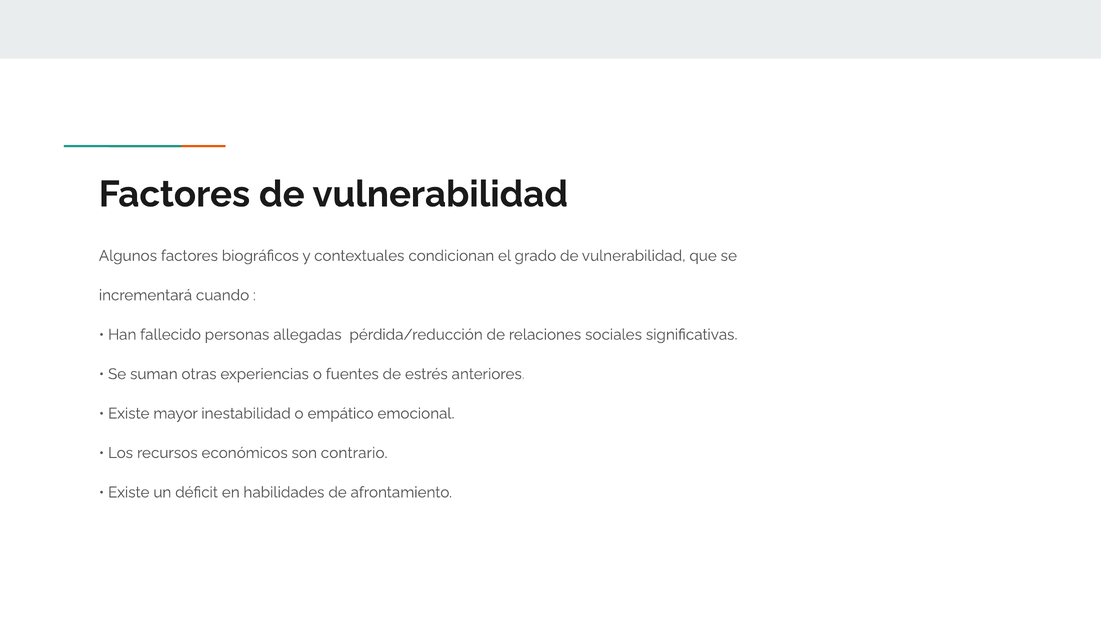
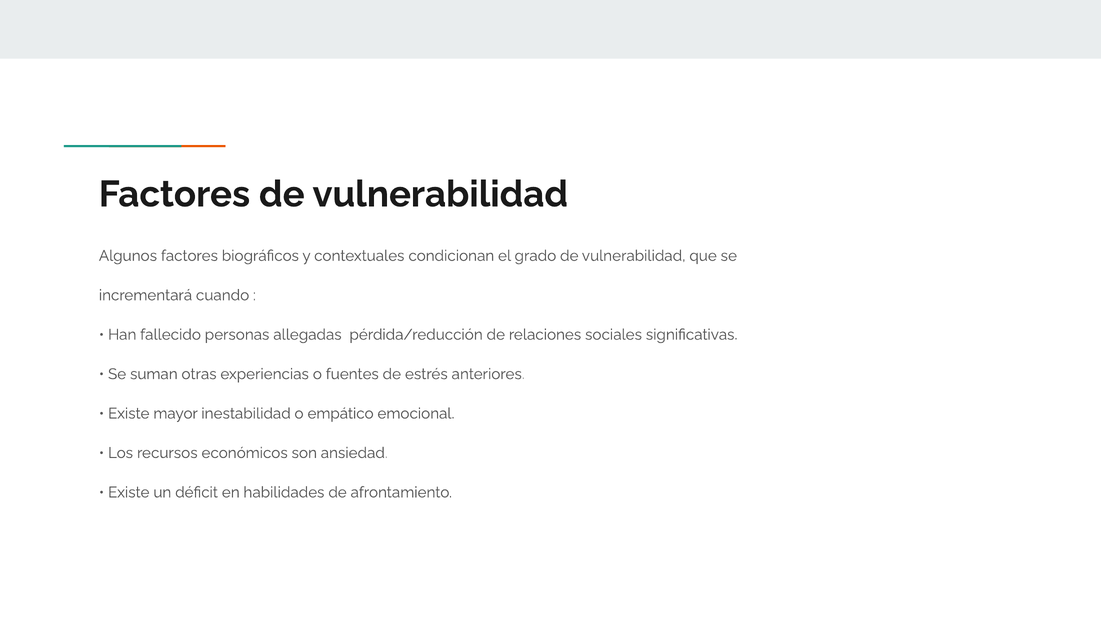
contrario: contrario -> ansiedad
